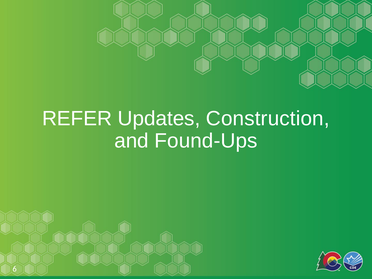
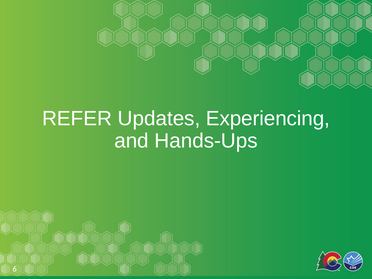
Construction: Construction -> Experiencing
Found-Ups: Found-Ups -> Hands-Ups
